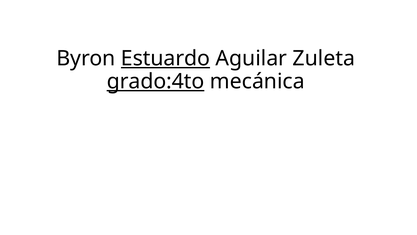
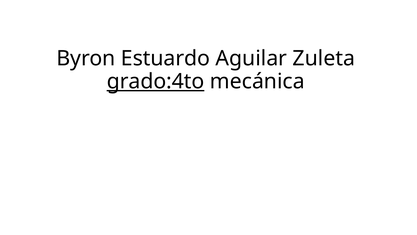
Estuardo underline: present -> none
